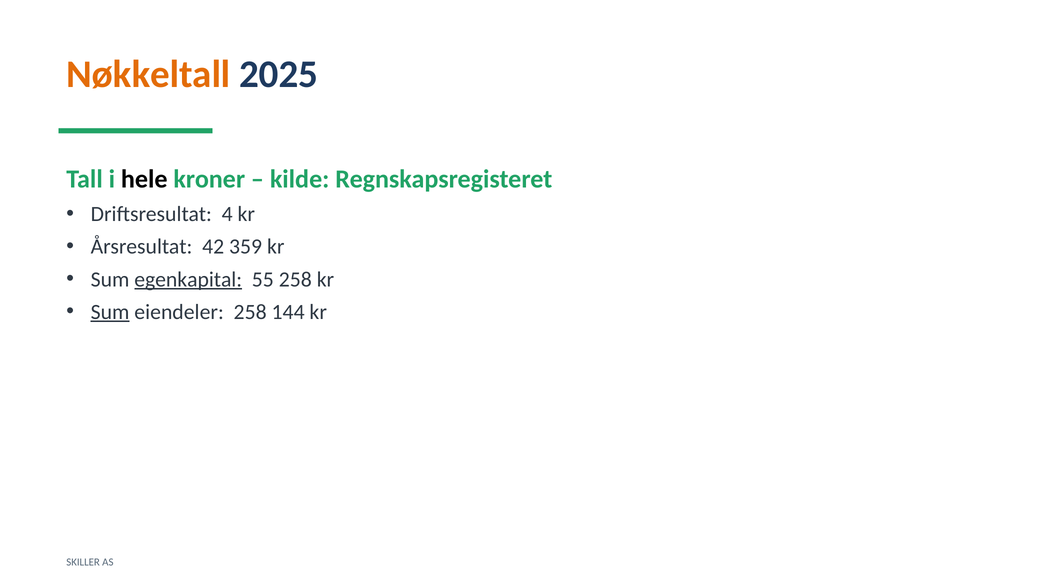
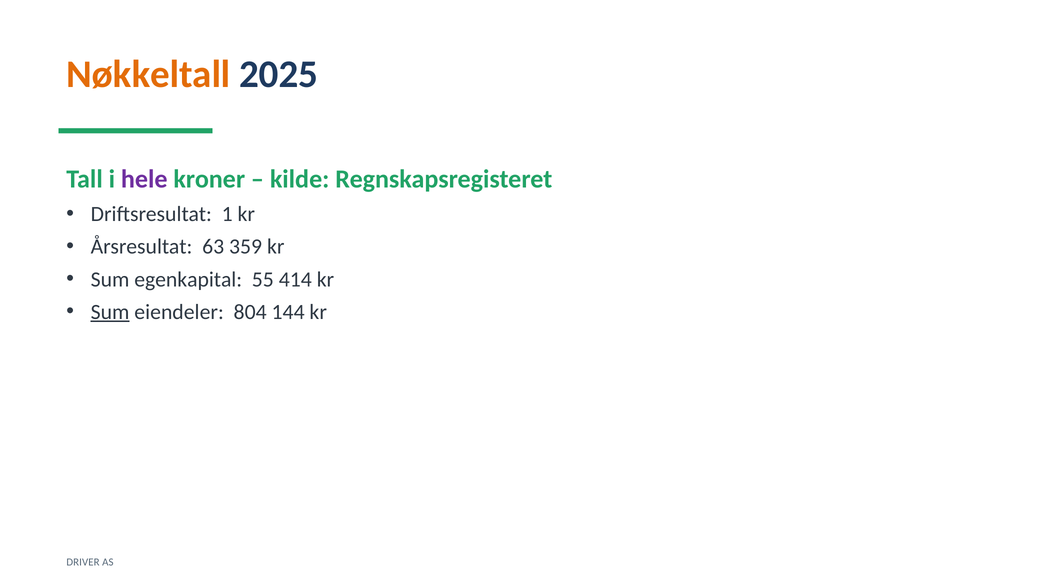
hele colour: black -> purple
4: 4 -> 1
42: 42 -> 63
egenkapital underline: present -> none
55 258: 258 -> 414
eiendeler 258: 258 -> 804
SKILLER: SKILLER -> DRIVER
